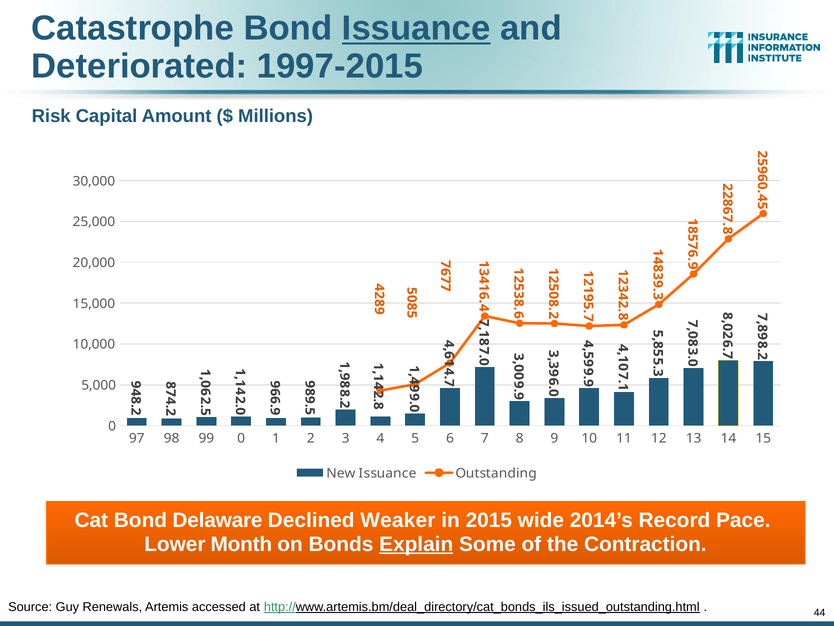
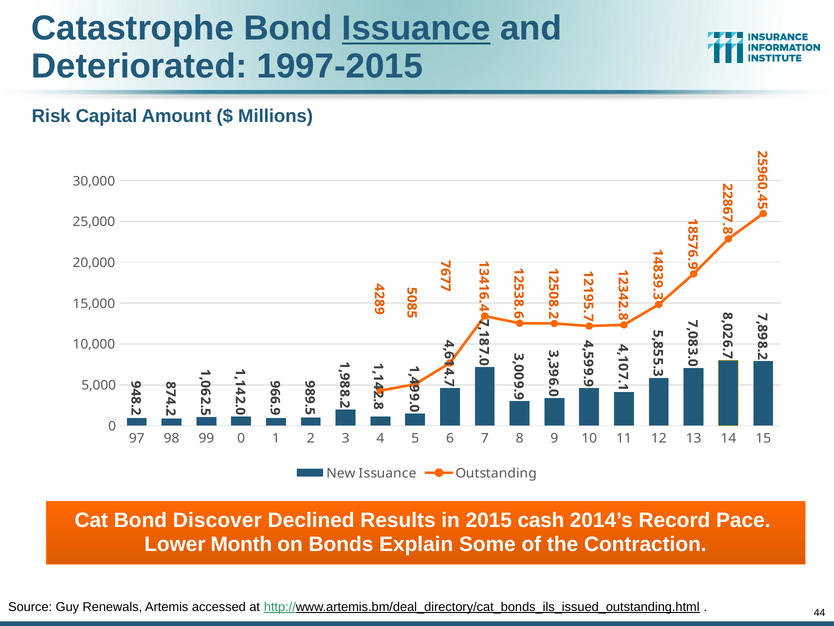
Delaware: Delaware -> Discover
Weaker: Weaker -> Results
wide: wide -> cash
Explain underline: present -> none
